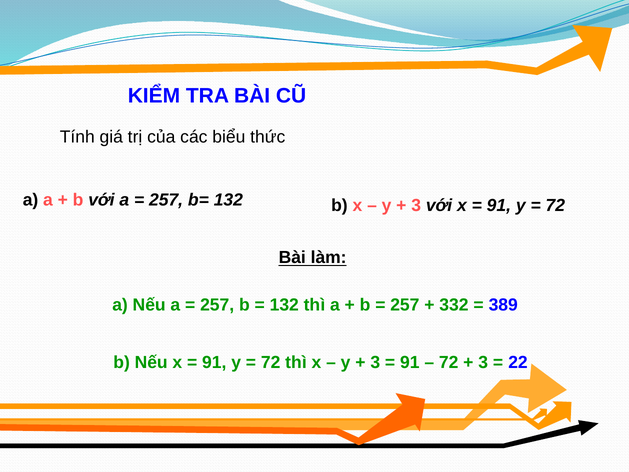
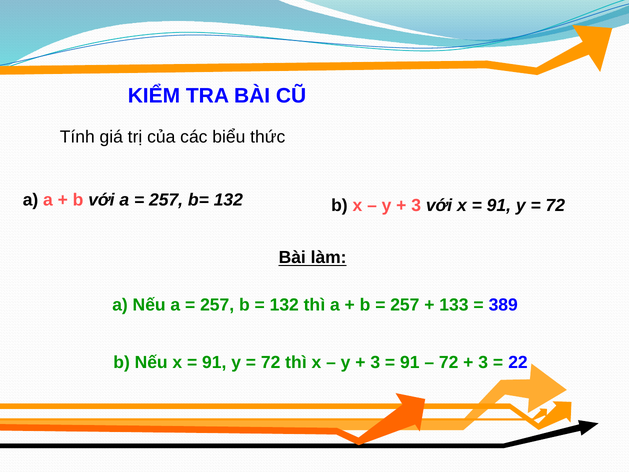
332: 332 -> 133
